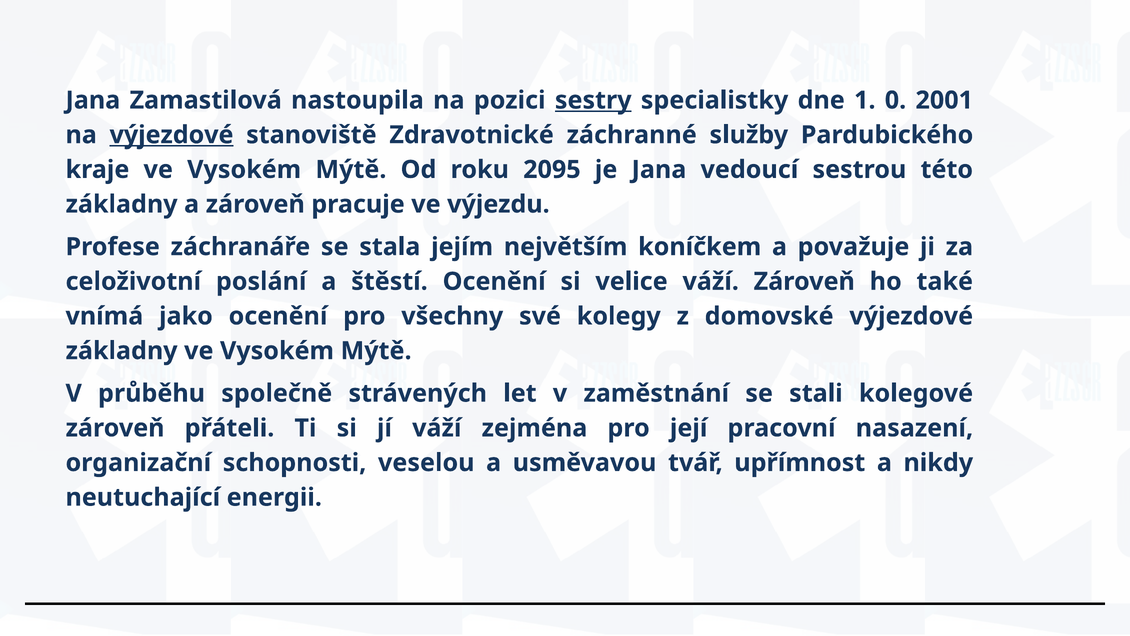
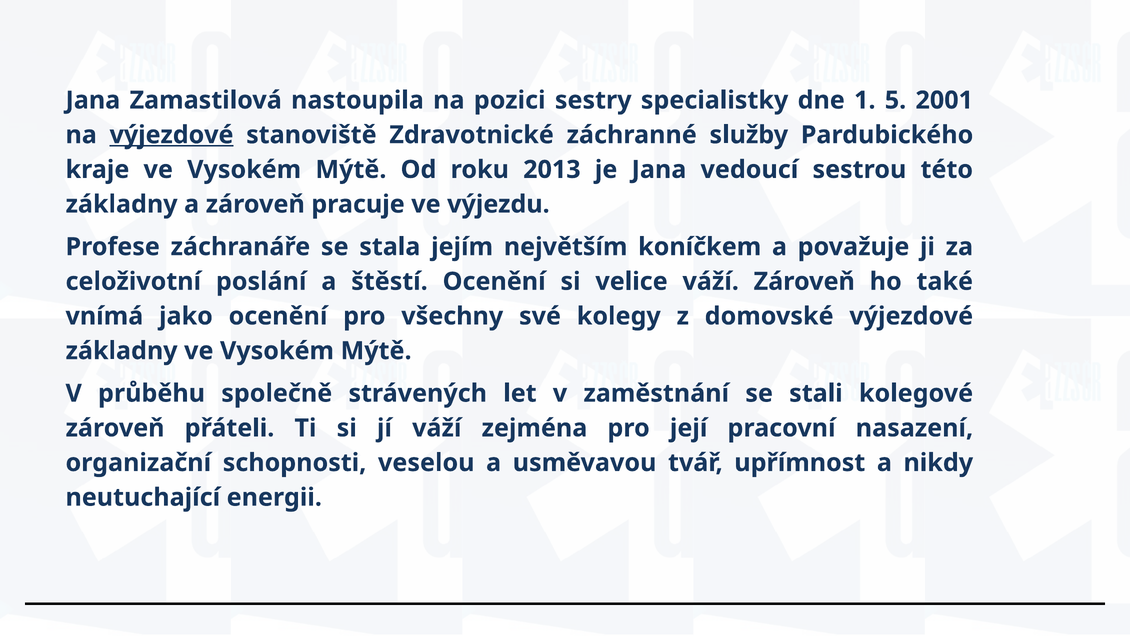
sestry underline: present -> none
0: 0 -> 5
2095: 2095 -> 2013
